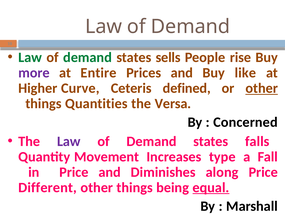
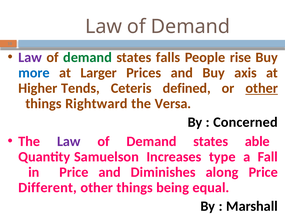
Law at (30, 57) colour: green -> purple
sells: sells -> falls
more colour: purple -> blue
Entire: Entire -> Larger
like: like -> axis
Curve: Curve -> Tends
Quantities: Quantities -> Rightward
falls: falls -> able
Movement: Movement -> Samuelson
equal underline: present -> none
